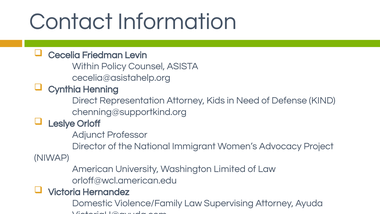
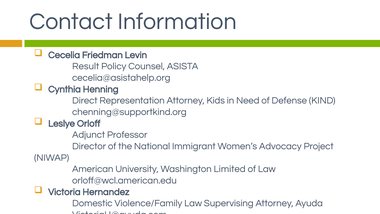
Within: Within -> Result
